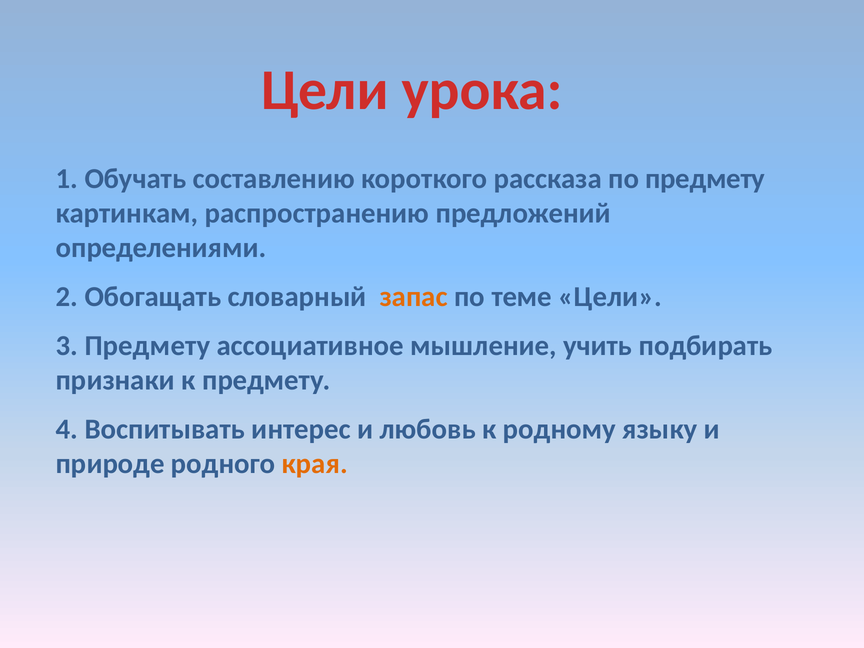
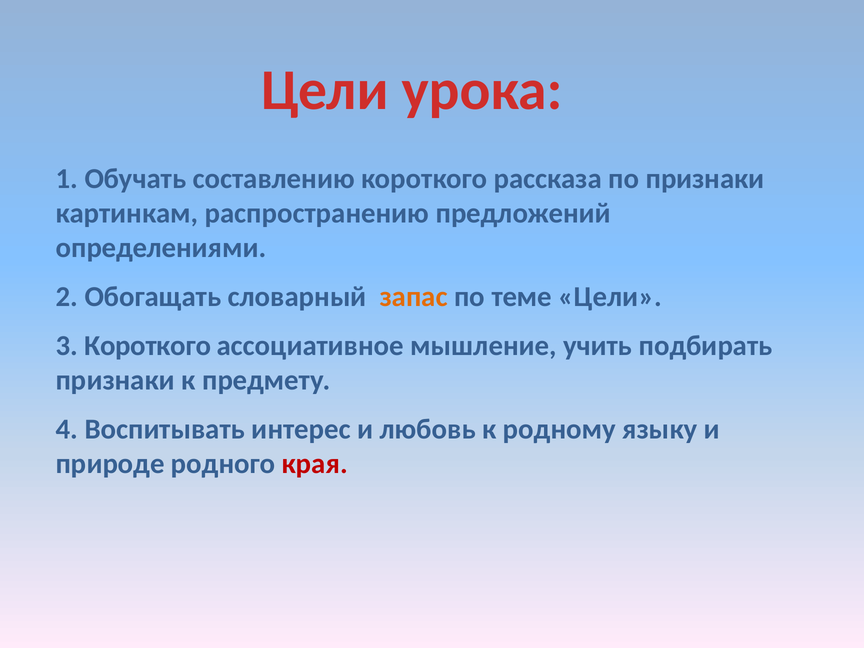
по предмету: предмету -> признаки
3 Предмету: Предмету -> Короткого
края colour: orange -> red
